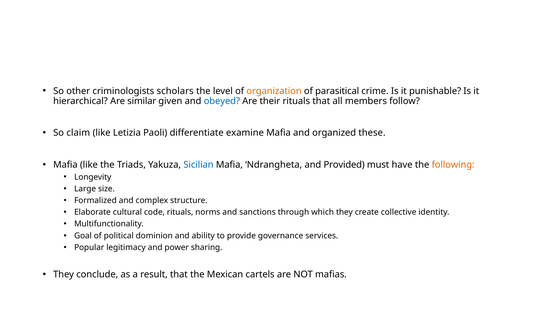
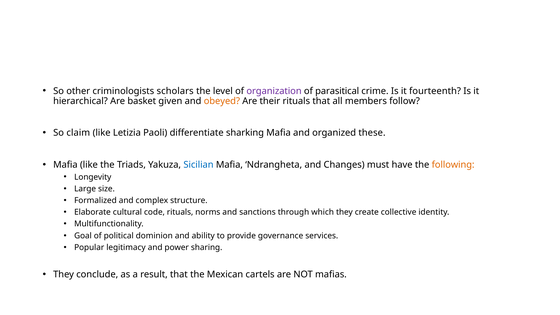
organization colour: orange -> purple
punishable: punishable -> fourteenth
similar: similar -> basket
obeyed colour: blue -> orange
examine: examine -> sharking
Provided: Provided -> Changes
